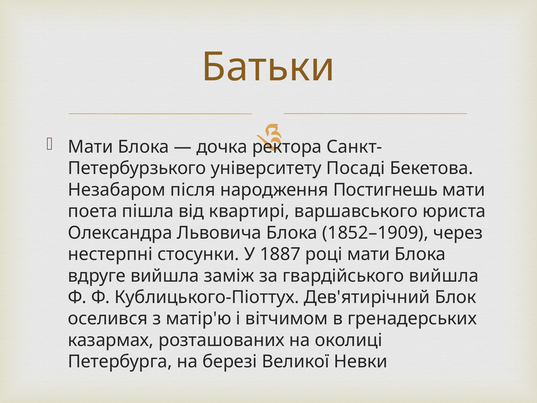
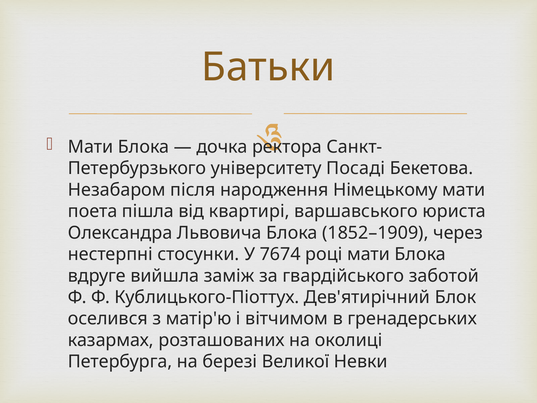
Постигнешь: Постигнешь -> Німецькому
1887: 1887 -> 7674
гвардійського вийшла: вийшла -> заботой
